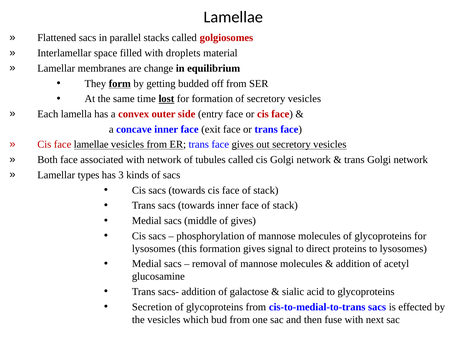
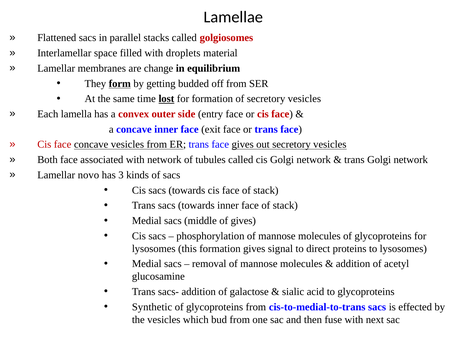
face lamellae: lamellae -> concave
types: types -> novo
Secretion: Secretion -> Synthetic
